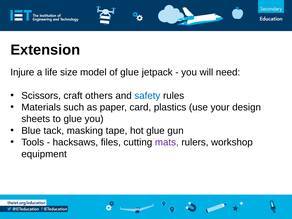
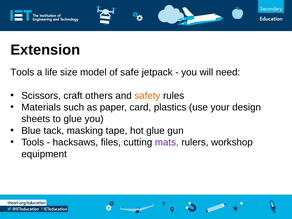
Injure at (22, 72): Injure -> Tools
of glue: glue -> safe
safety colour: blue -> orange
